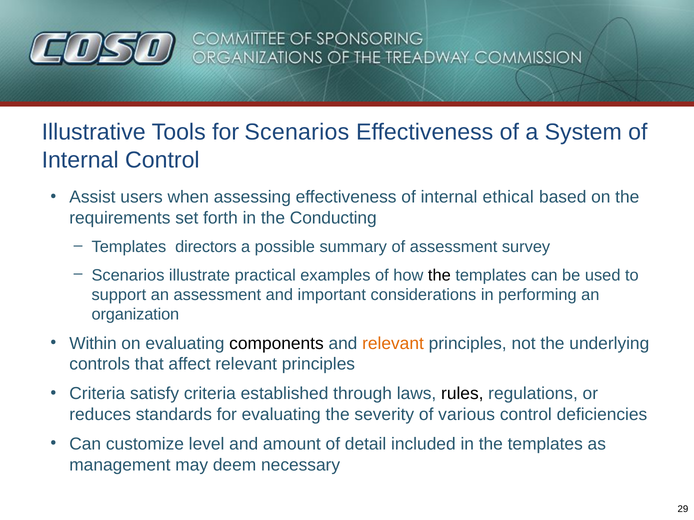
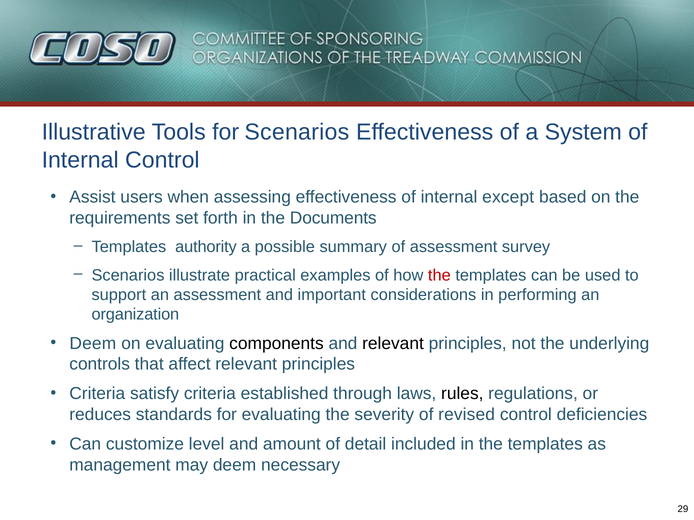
ethical: ethical -> except
Conducting: Conducting -> Documents
directors: directors -> authority
the at (439, 275) colour: black -> red
Within at (93, 344): Within -> Deem
relevant at (393, 344) colour: orange -> black
various: various -> revised
